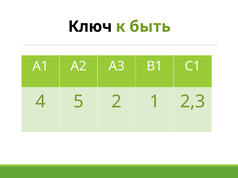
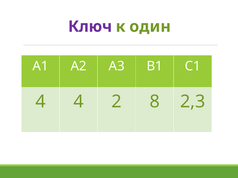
Ключ colour: black -> purple
быть: быть -> один
4 5: 5 -> 4
1: 1 -> 8
